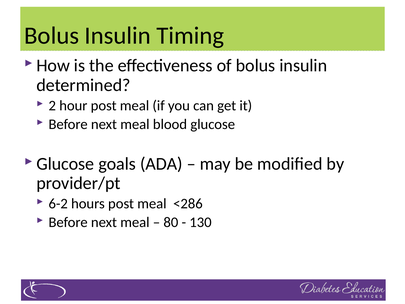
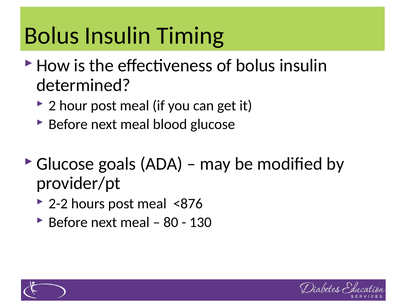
6-2: 6-2 -> 2-2
<286: <286 -> <876
